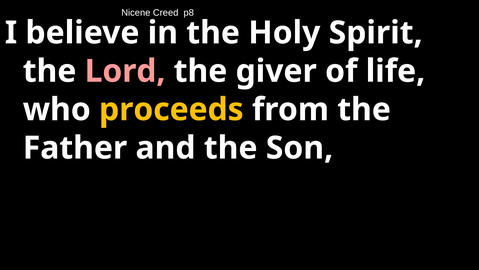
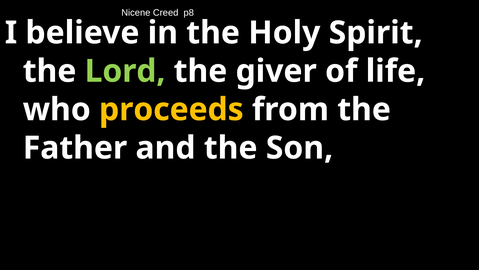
Lord colour: pink -> light green
